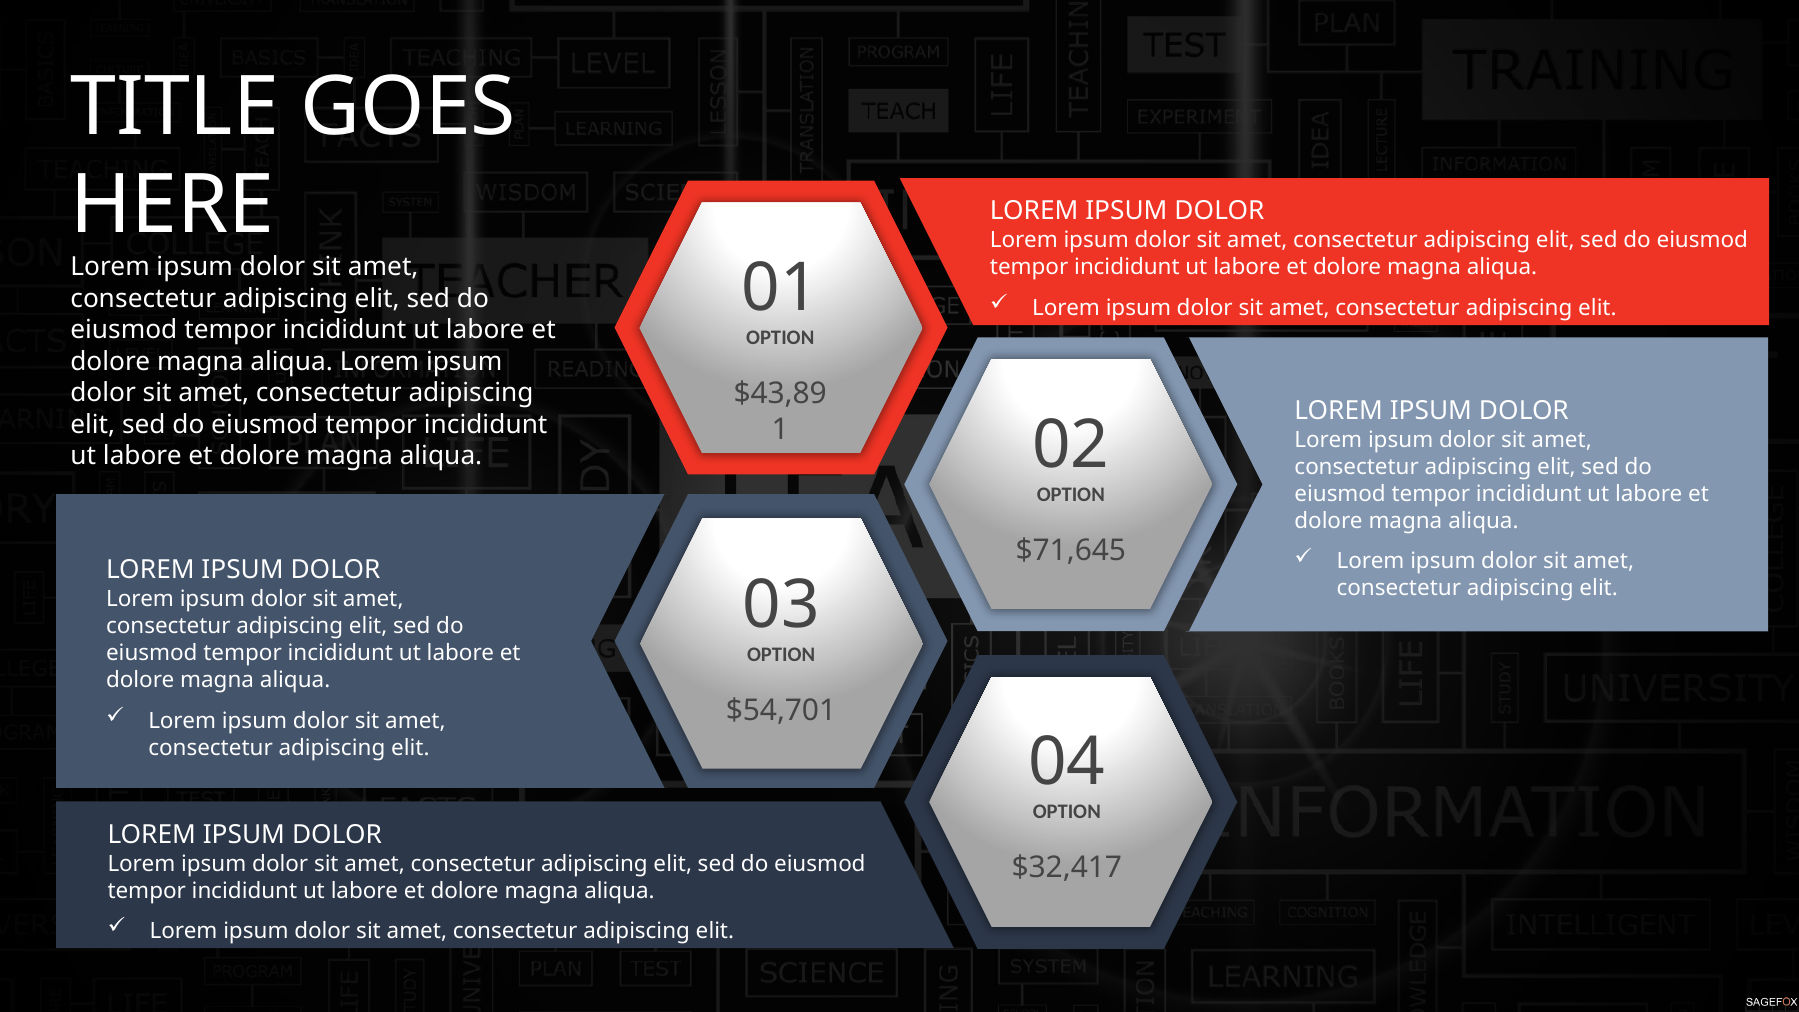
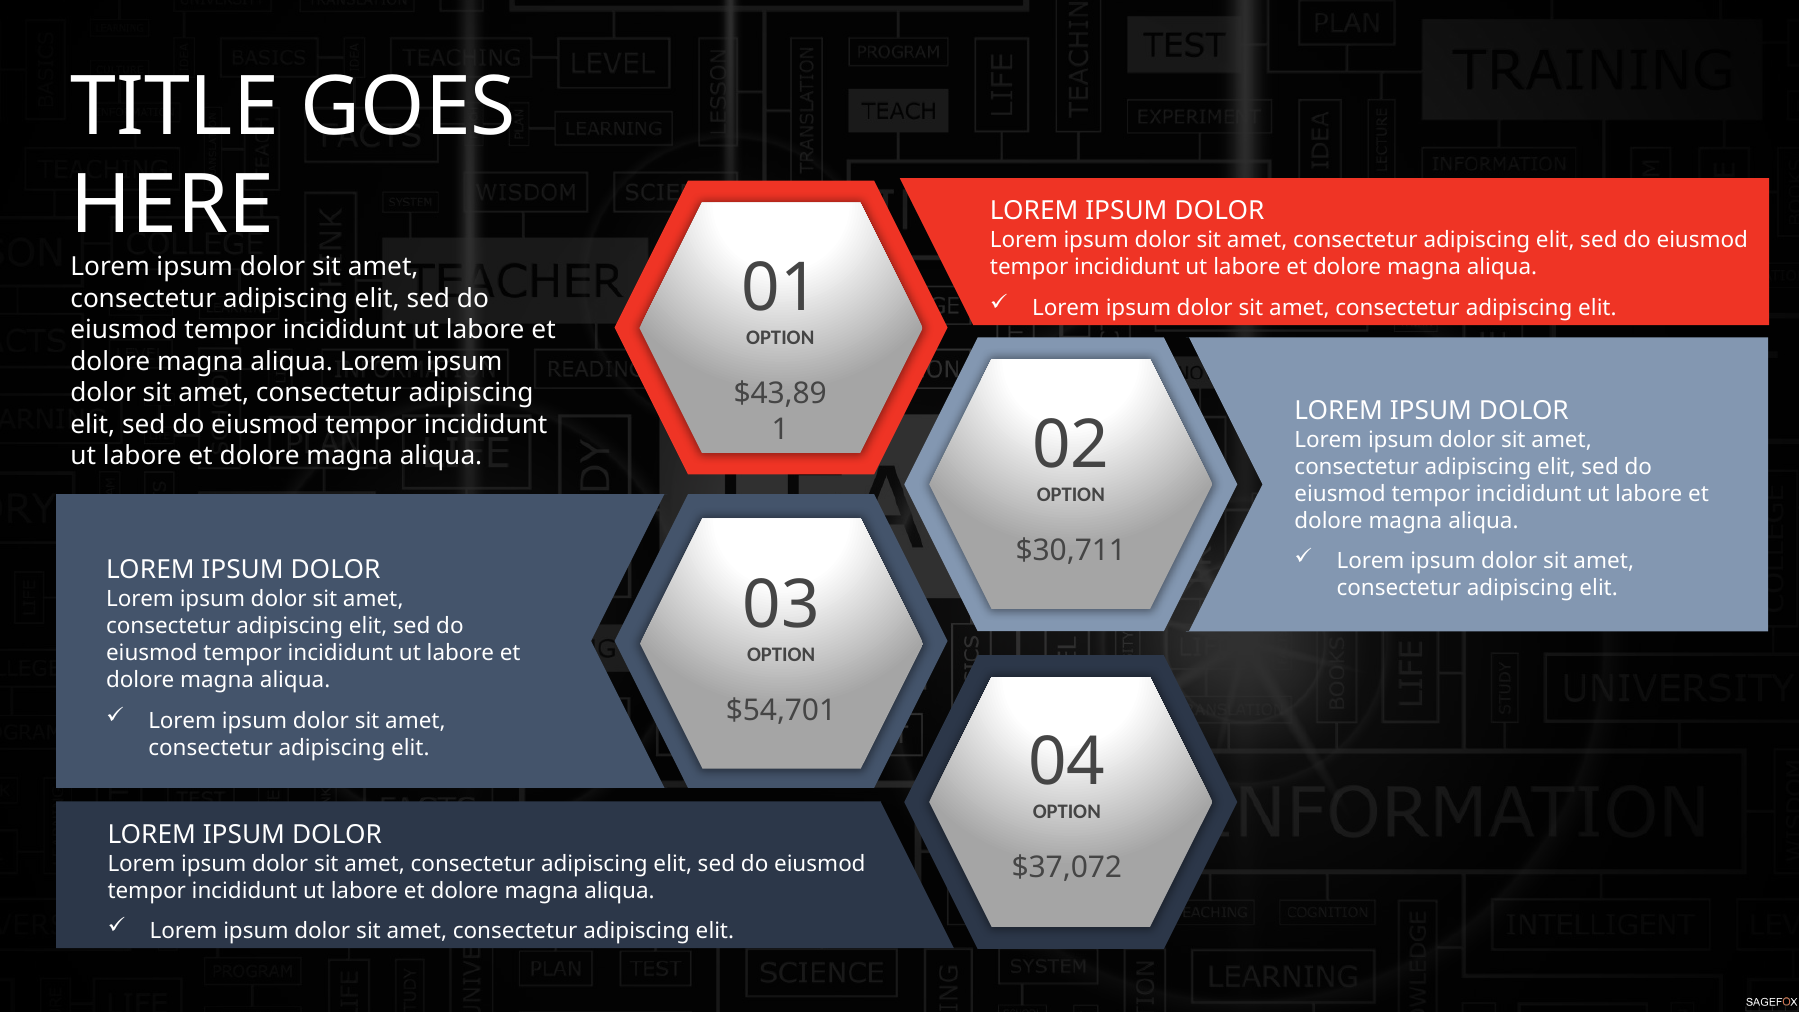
$71,645: $71,645 -> $30,711
$32,417: $32,417 -> $37,072
